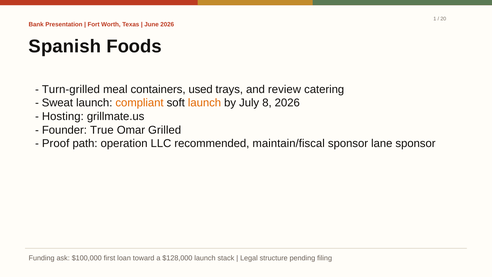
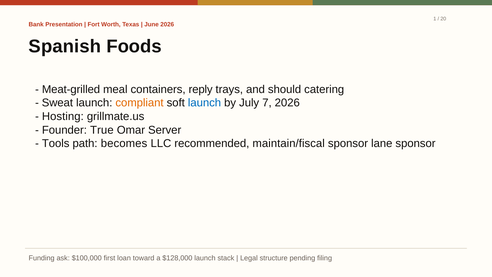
Turn-grilled: Turn-grilled -> Meat-grilled
used: used -> reply
review: review -> should
launch at (204, 103) colour: orange -> blue
8: 8 -> 7
Grilled: Grilled -> Server
Proof: Proof -> Tools
operation: operation -> becomes
